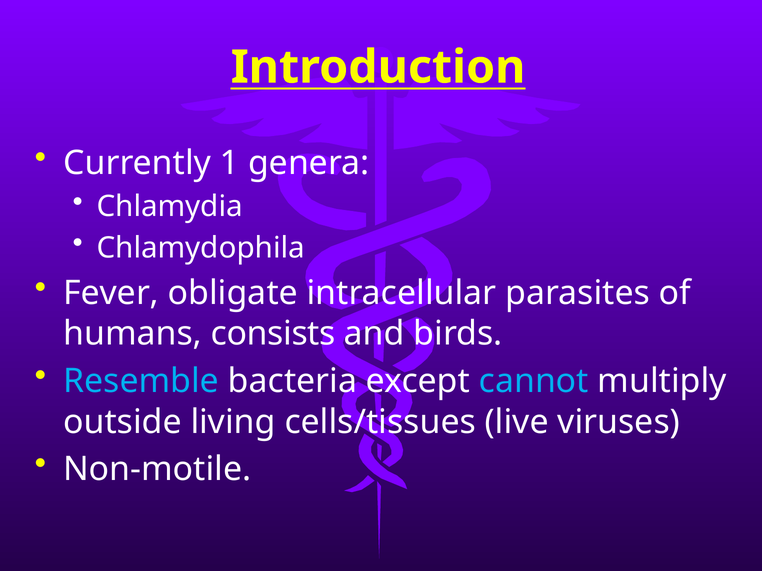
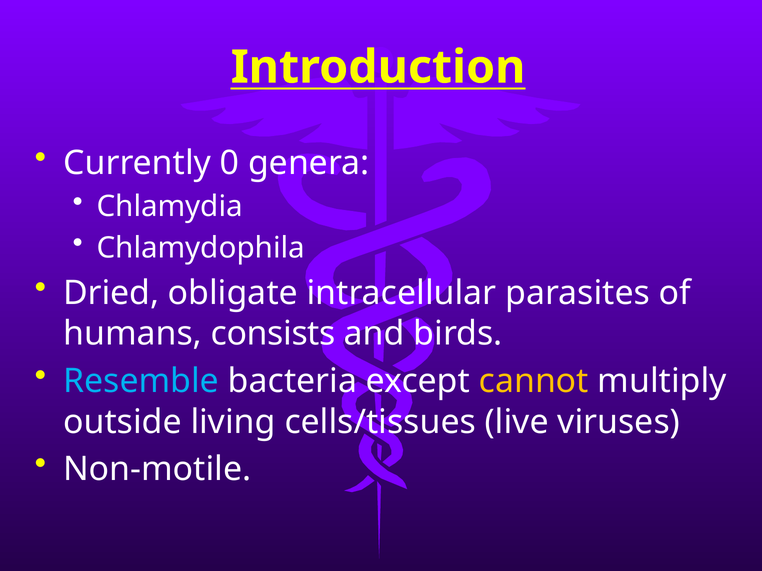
1: 1 -> 0
Fever: Fever -> Dried
cannot colour: light blue -> yellow
